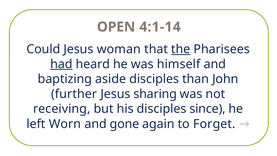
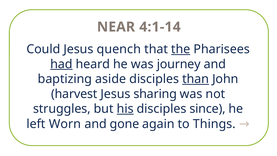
OPEN: OPEN -> NEAR
woman: woman -> quench
himself: himself -> journey
than underline: none -> present
further: further -> harvest
receiving: receiving -> struggles
his underline: none -> present
Forget: Forget -> Things
